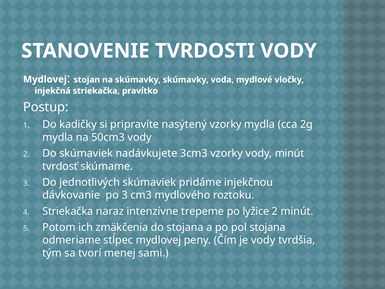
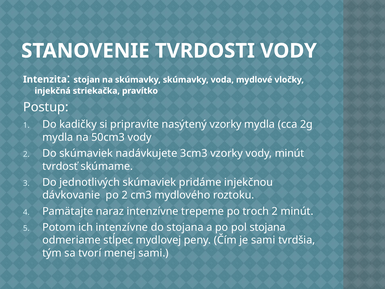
Mydlovej at (45, 79): Mydlovej -> Intenzita
po 3: 3 -> 2
Striekačka at (68, 211): Striekačka -> Pamätajte
lyžice: lyžice -> troch
ich zmäkčenia: zmäkčenia -> intenzívne
je vody: vody -> sami
